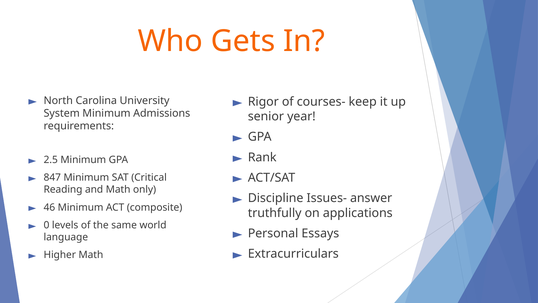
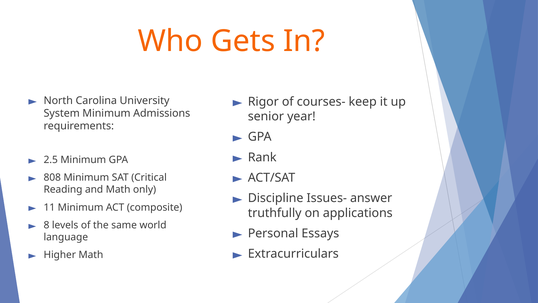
847: 847 -> 808
46: 46 -> 11
0: 0 -> 8
